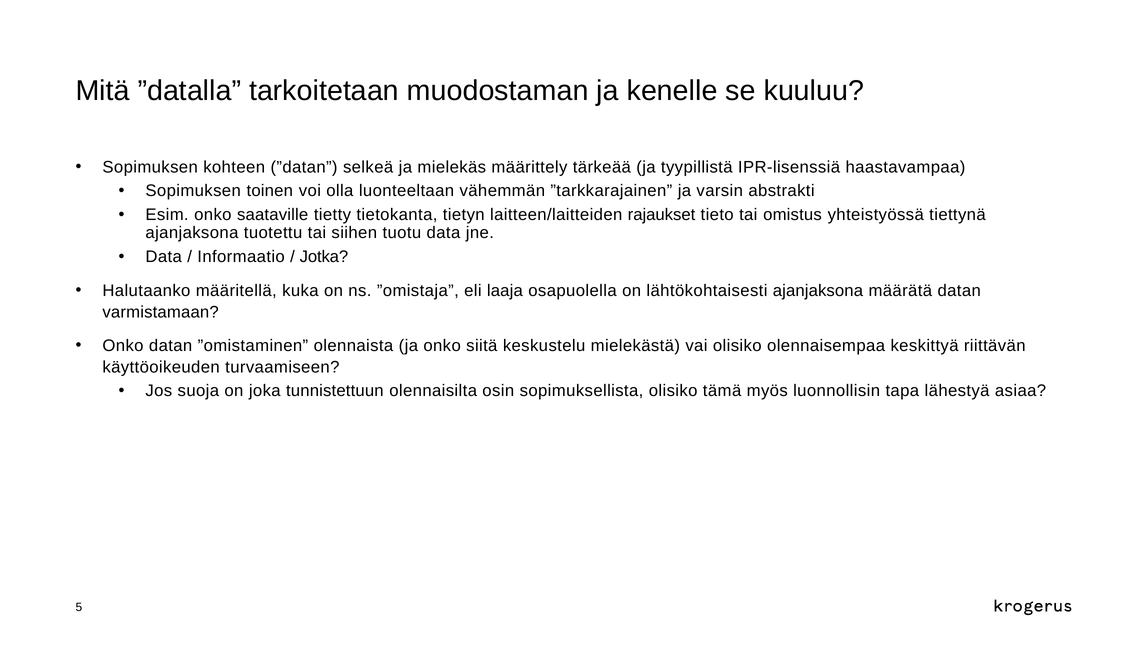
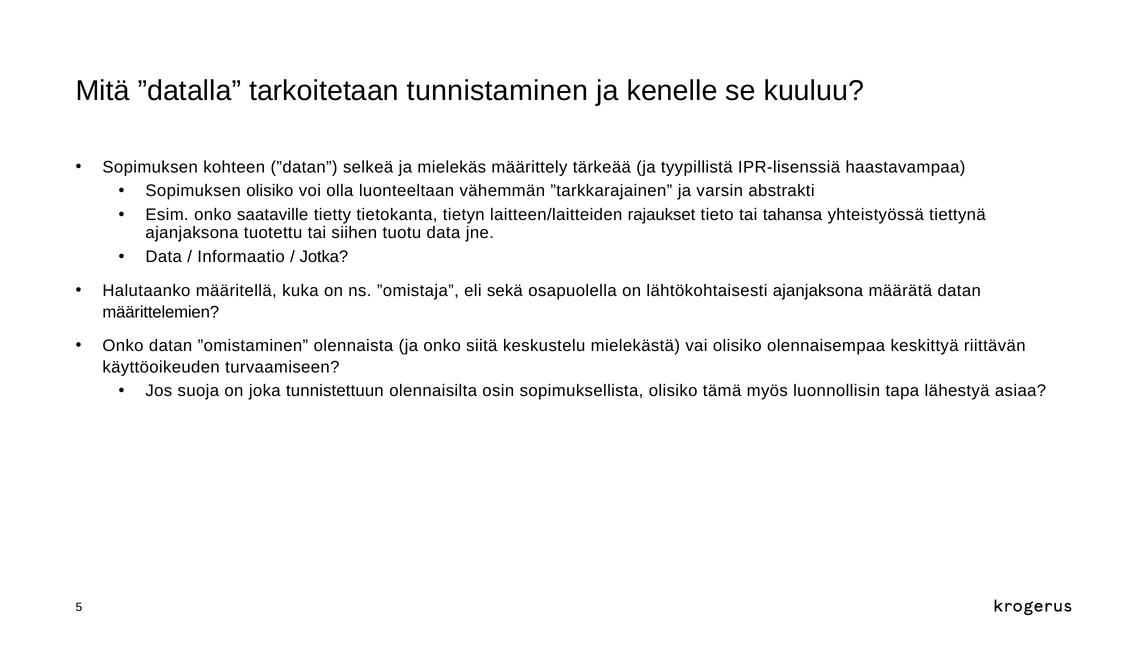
muodostaman: muodostaman -> tunnistaminen
Sopimuksen toinen: toinen -> olisiko
omistus: omistus -> tahansa
laaja: laaja -> sekä
varmistamaan: varmistamaan -> määrittelemien
